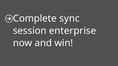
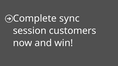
enterprise: enterprise -> customers
